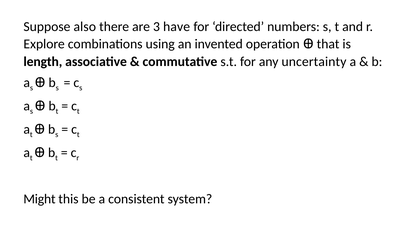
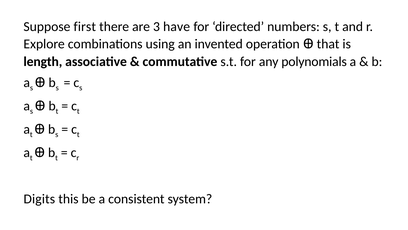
also: also -> first
uncertainty: uncertainty -> polynomials
Might: Might -> Digits
